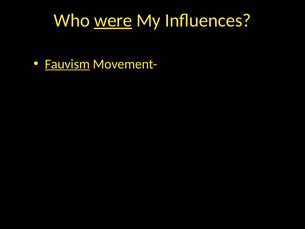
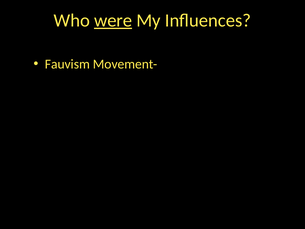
Fauvism underline: present -> none
